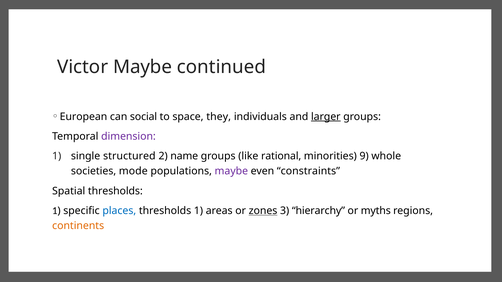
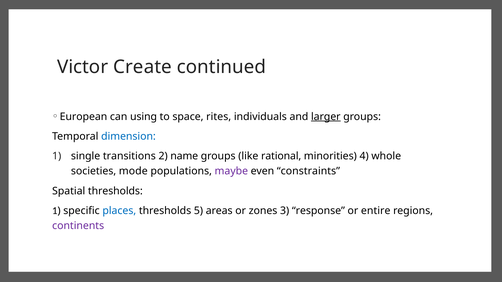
Victor Maybe: Maybe -> Create
social: social -> using
they: they -> rites
dimension colour: purple -> blue
structured: structured -> transitions
9: 9 -> 4
1 at (198, 211): 1 -> 5
zones underline: present -> none
hierarchy: hierarchy -> response
myths: myths -> entire
continents colour: orange -> purple
